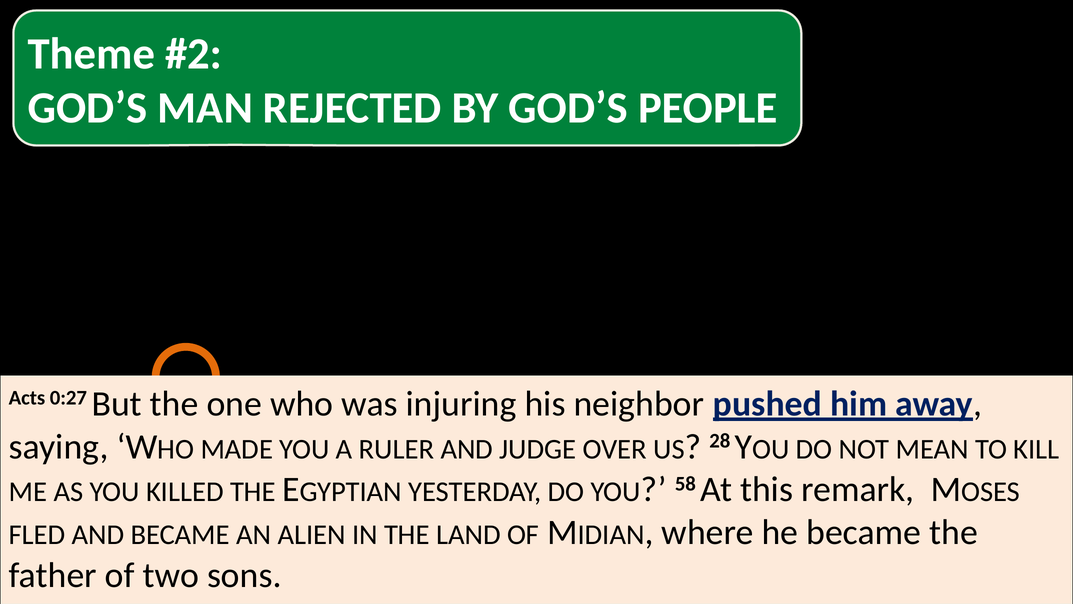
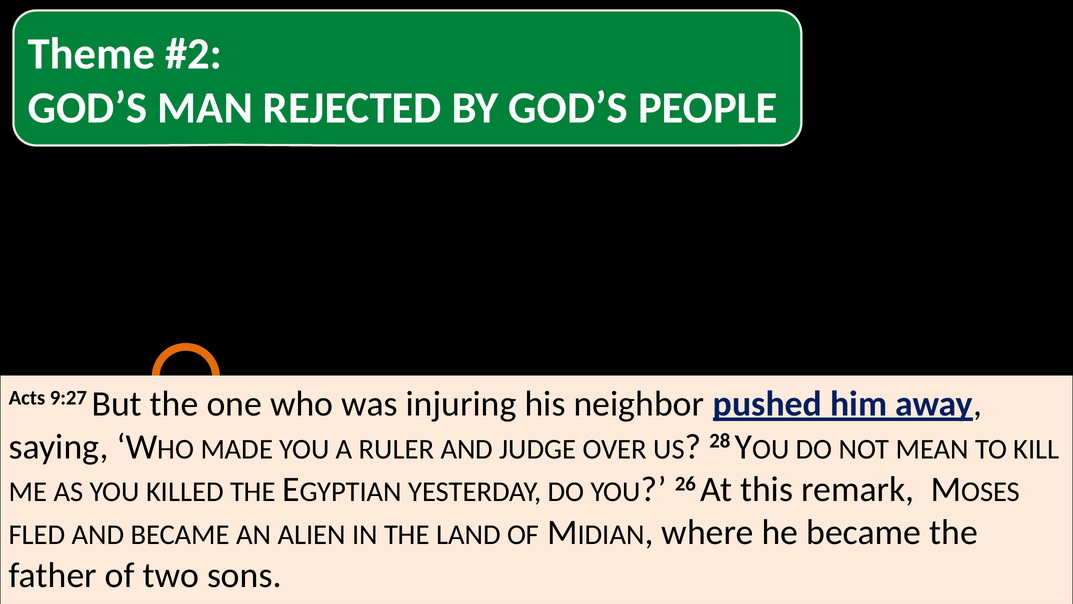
0:27: 0:27 -> 9:27
58: 58 -> 26
